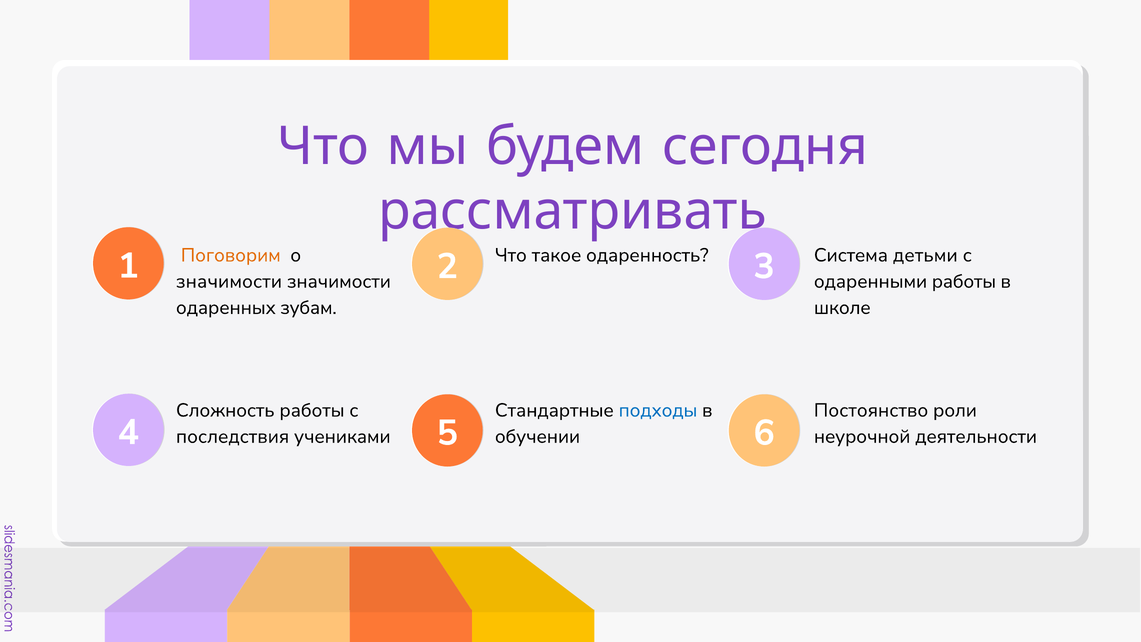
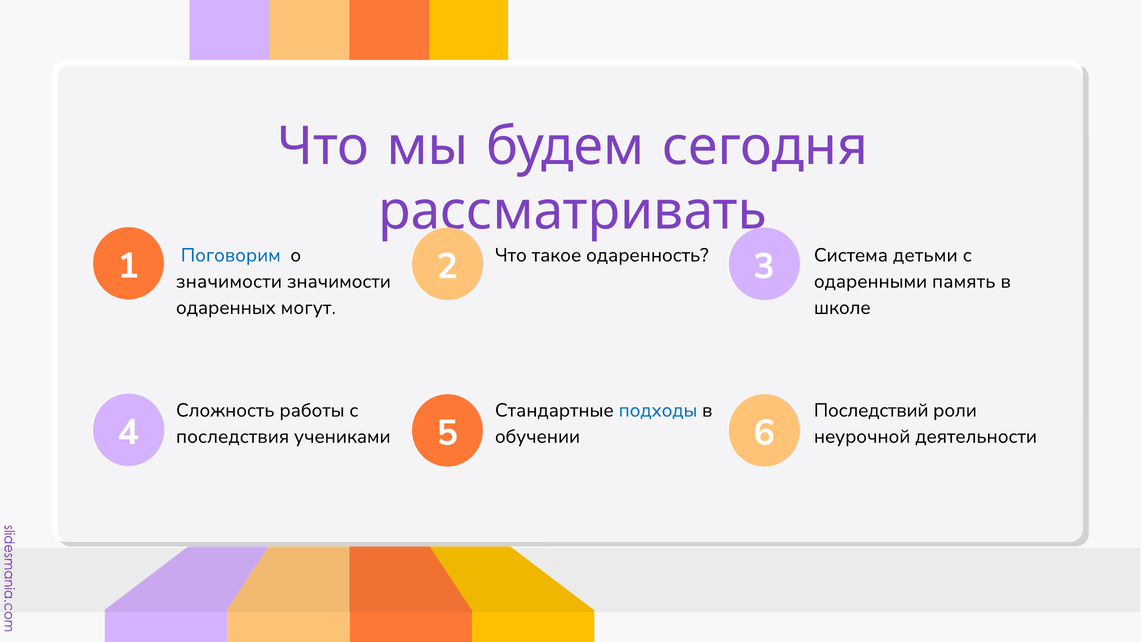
Поговорим colour: orange -> blue
одаренными работы: работы -> память
зубам: зубам -> могут
Постоянство: Постоянство -> Последствий
